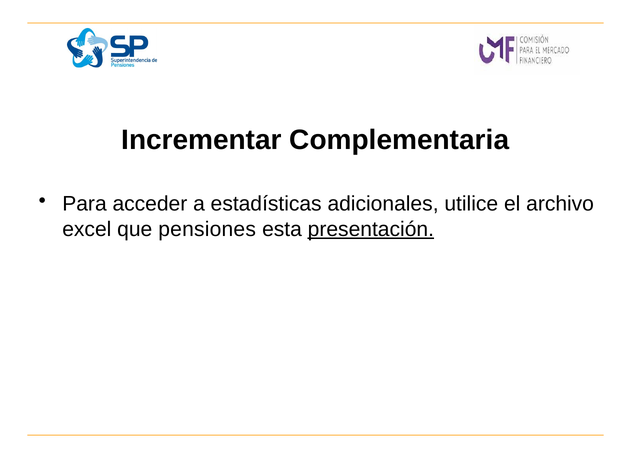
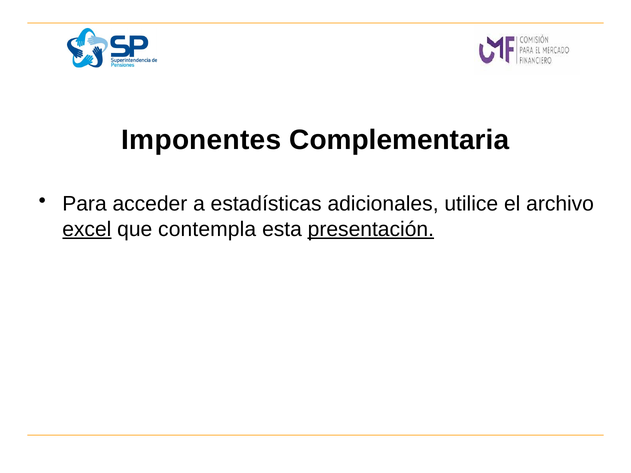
Incrementar: Incrementar -> Imponentes
excel underline: none -> present
pensiones: pensiones -> contempla
